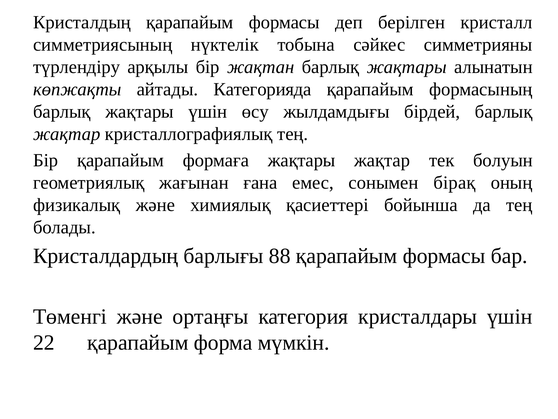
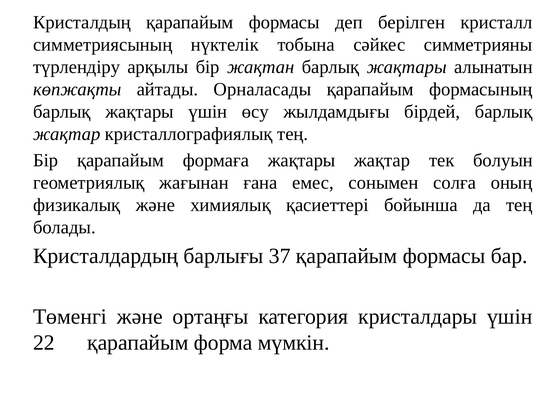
Категорияда: Категорияда -> Орналасады
бірақ: бірақ -> солға
88: 88 -> 37
